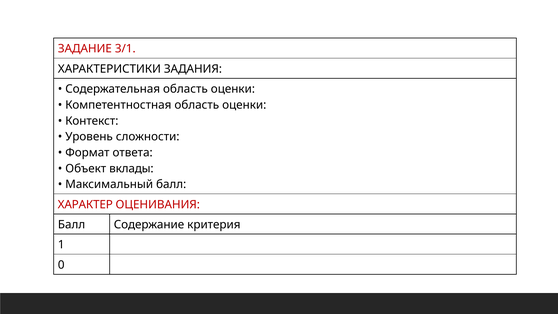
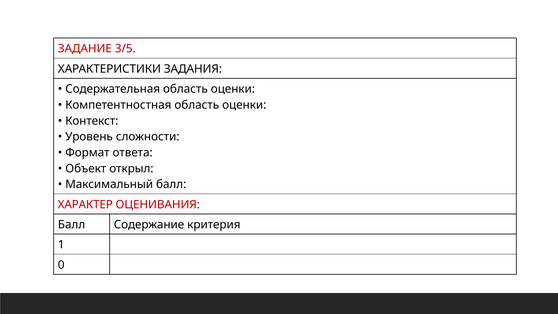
3/1: 3/1 -> 3/5
вклады: вклады -> открыл
